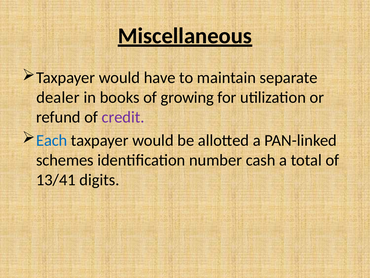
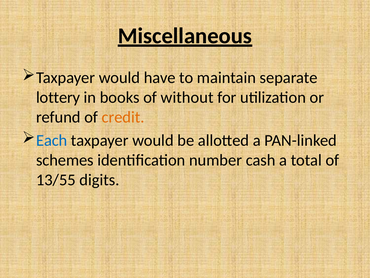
dealer: dealer -> lottery
growing: growing -> without
credit colour: purple -> orange
13/41: 13/41 -> 13/55
